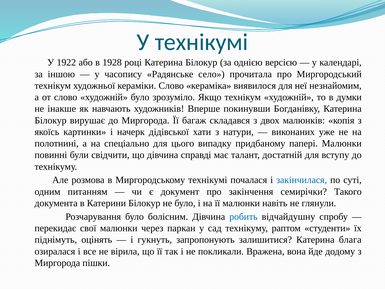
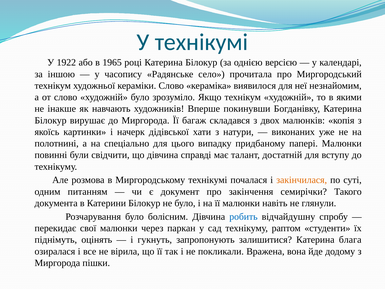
1928: 1928 -> 1965
думки: думки -> якими
закінчилася colour: blue -> orange
